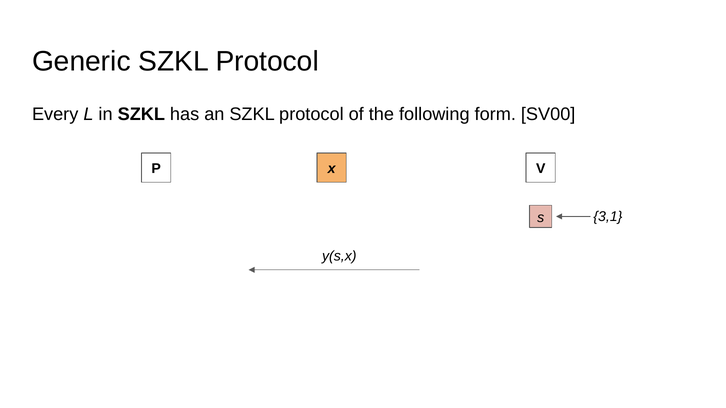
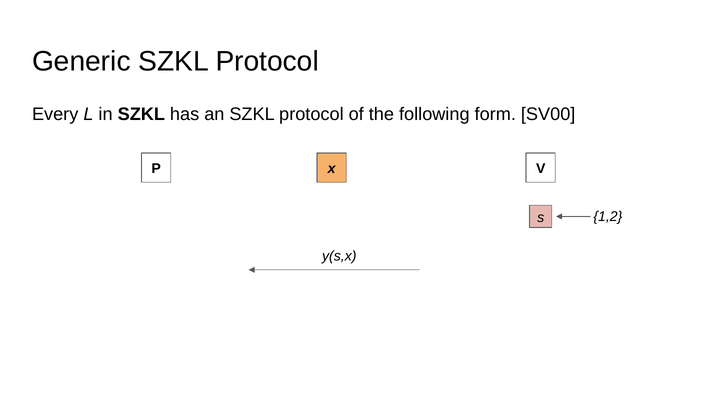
3,1: 3,1 -> 1,2
